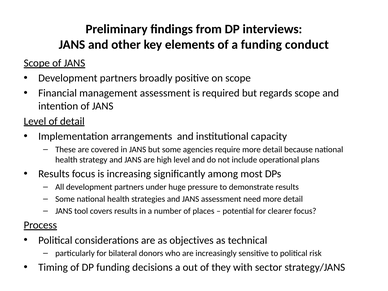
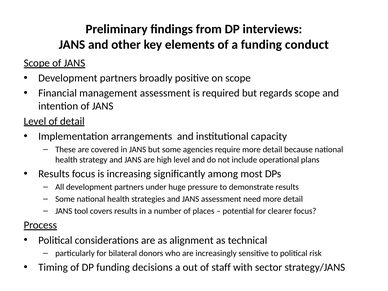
objectives: objectives -> alignment
they: they -> staff
